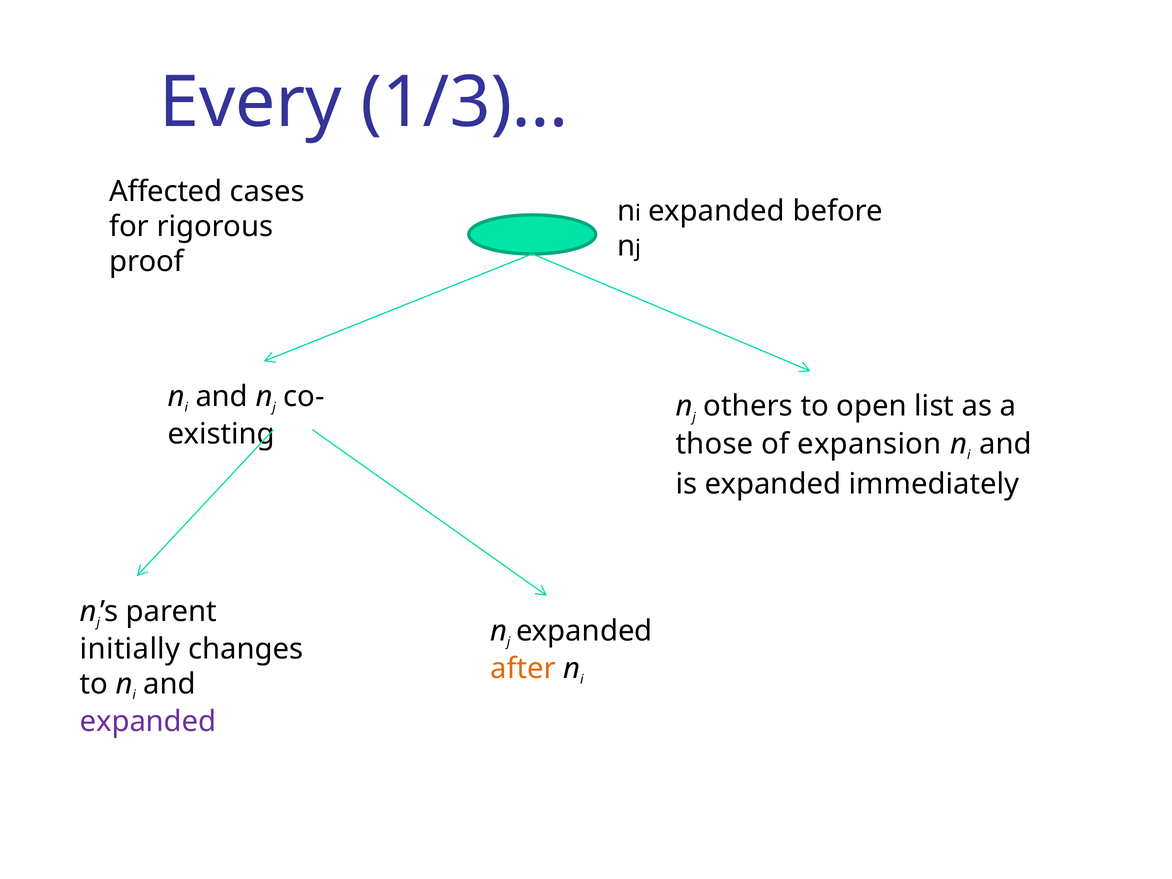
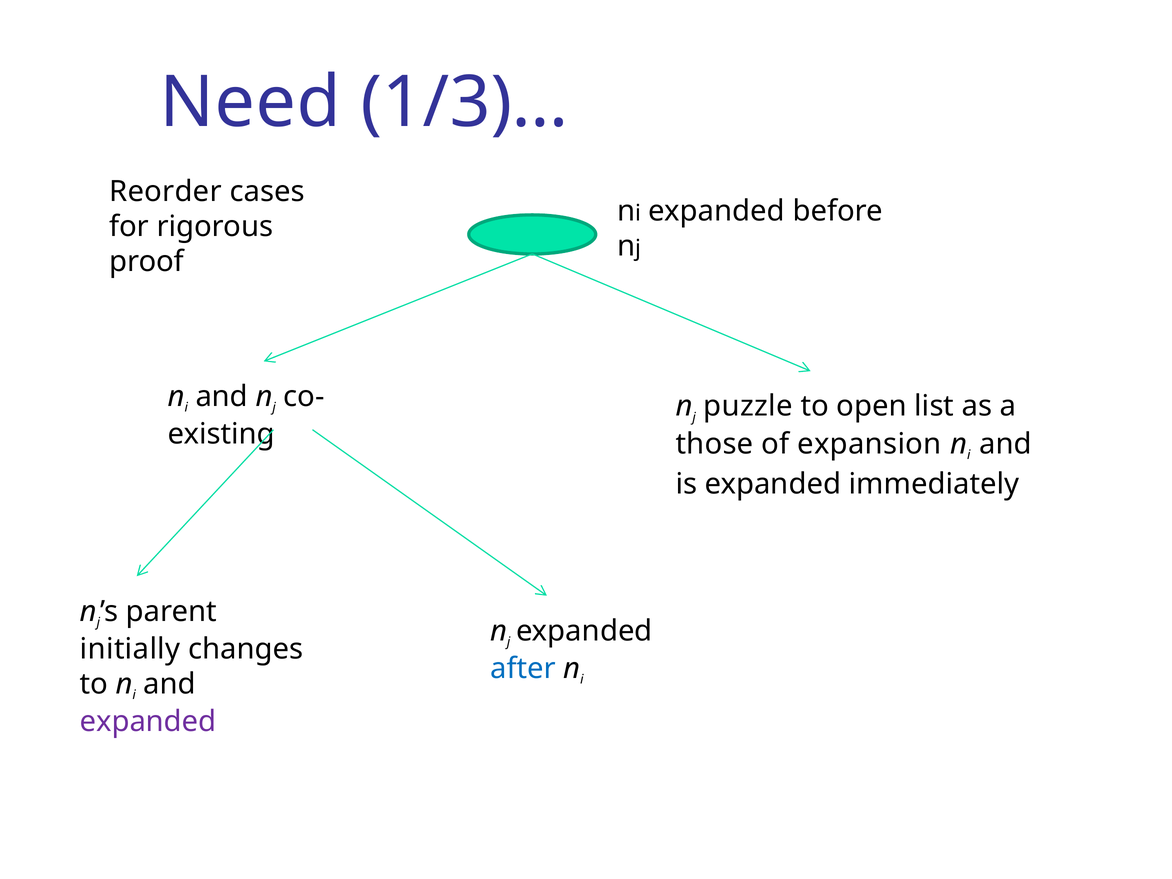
Every: Every -> Need
Affected: Affected -> Reorder
others: others -> puzzle
after colour: orange -> blue
